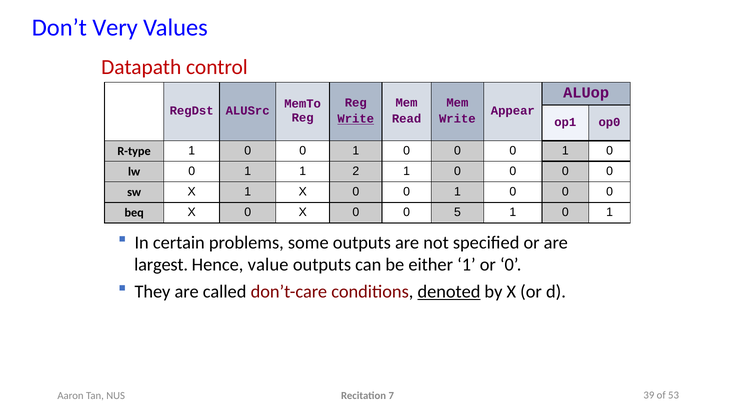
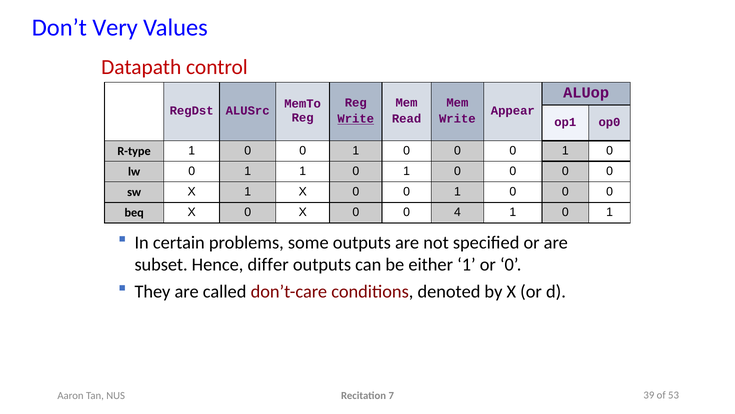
1 1 2: 2 -> 0
5: 5 -> 4
largest: largest -> subset
value: value -> differ
denoted underline: present -> none
